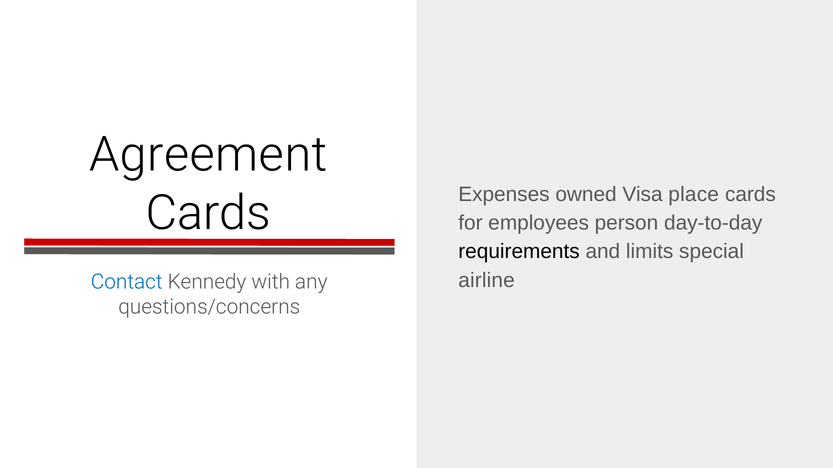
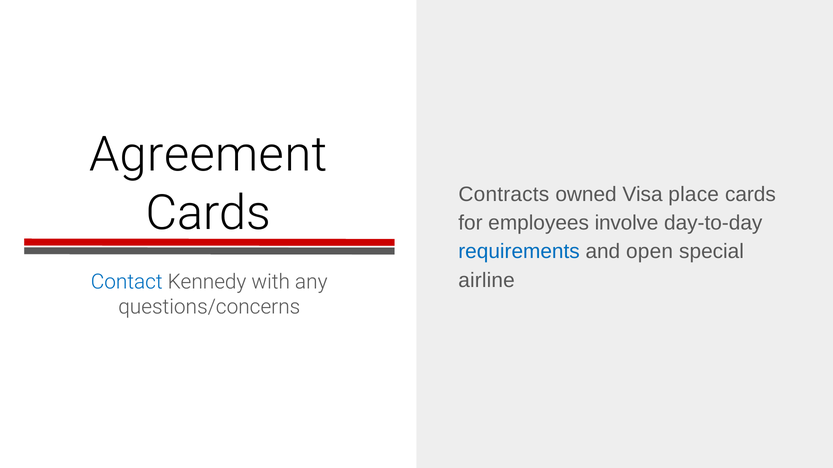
Expenses: Expenses -> Contracts
person: person -> involve
requirements colour: black -> blue
limits: limits -> open
